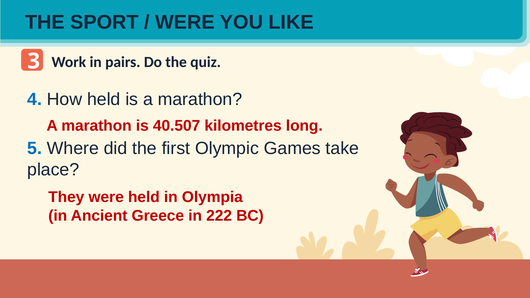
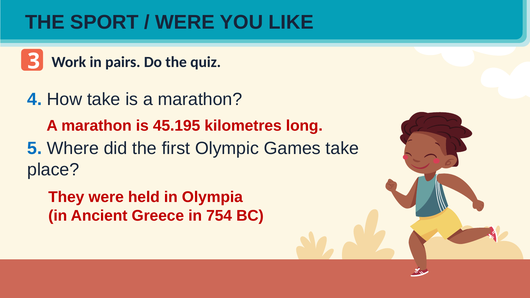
How held: held -> take
40.507: 40.507 -> 45.195
222: 222 -> 754
